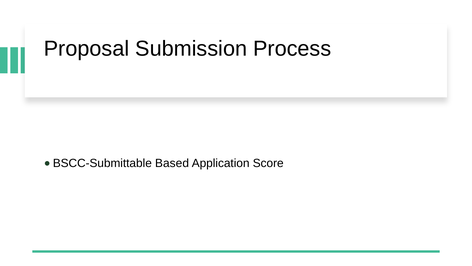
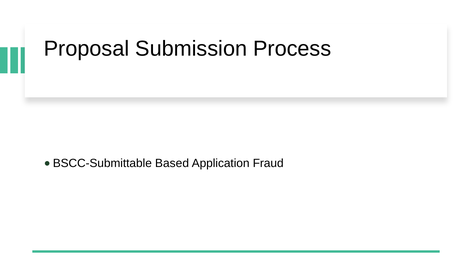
Score: Score -> Fraud
